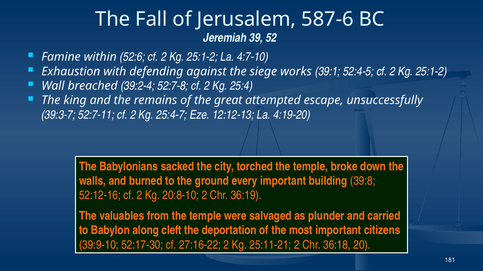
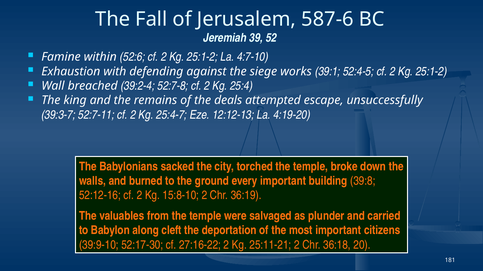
great: great -> deals
20:8-10: 20:8-10 -> 15:8-10
